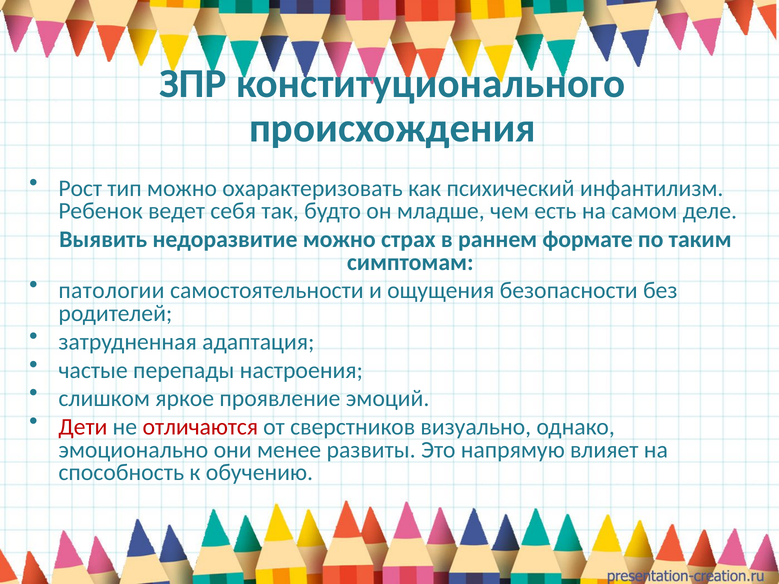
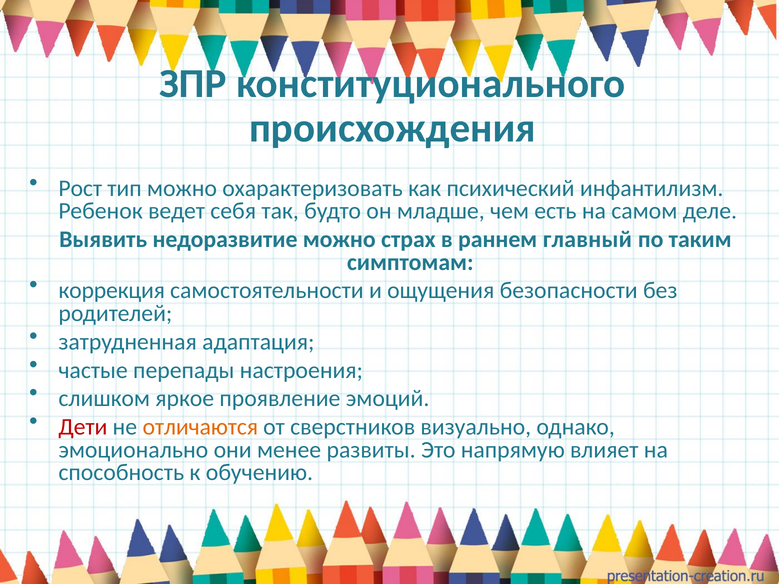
формате: формате -> главный
патологии: патологии -> коррекция
отличаются colour: red -> orange
